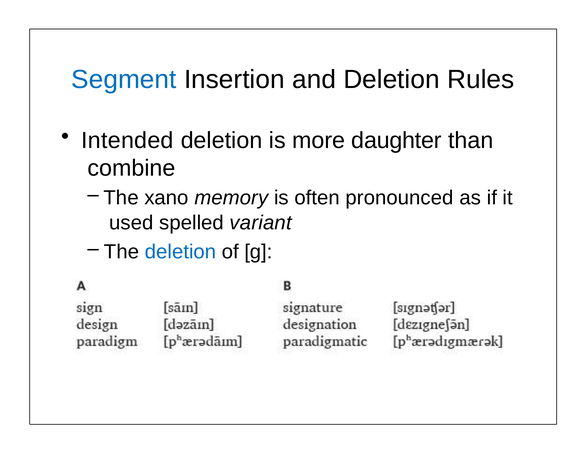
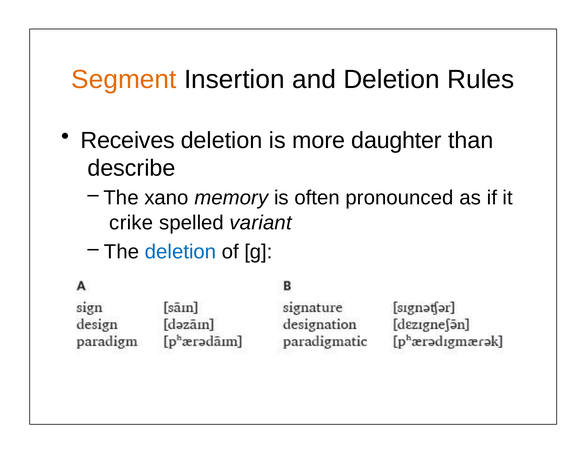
Segment colour: blue -> orange
Intended: Intended -> Receives
combine: combine -> describe
used: used -> crike
